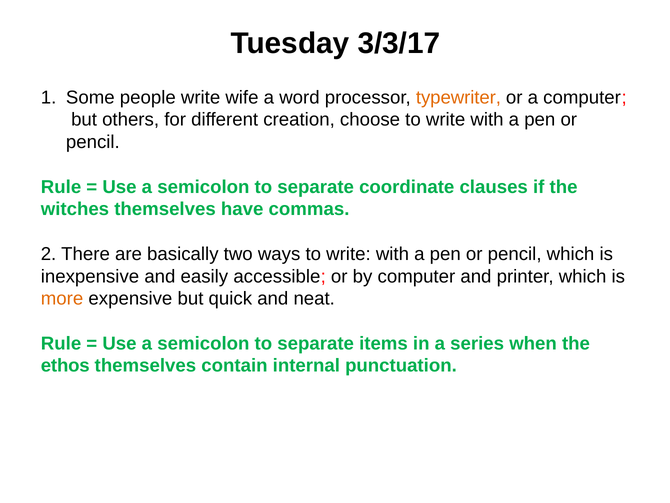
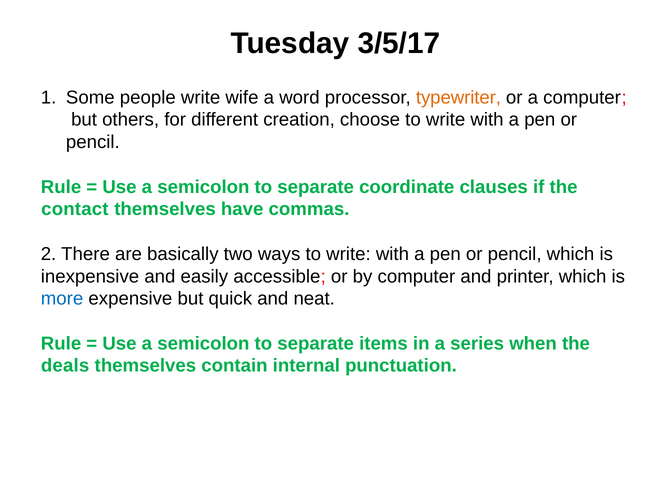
3/3/17: 3/3/17 -> 3/5/17
witches: witches -> contact
more colour: orange -> blue
ethos: ethos -> deals
